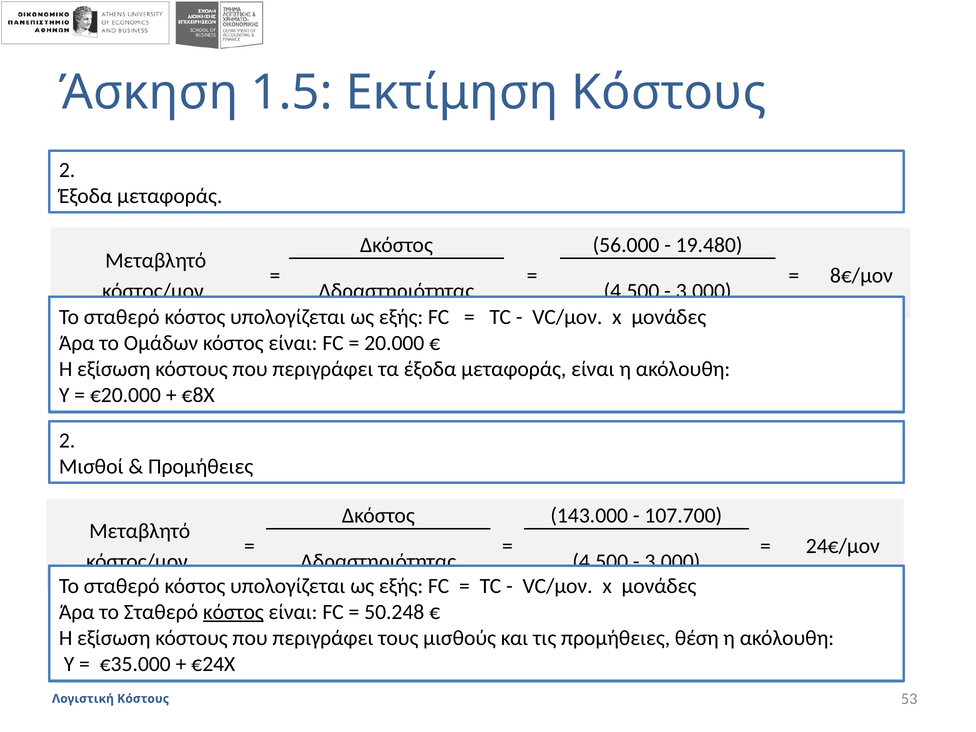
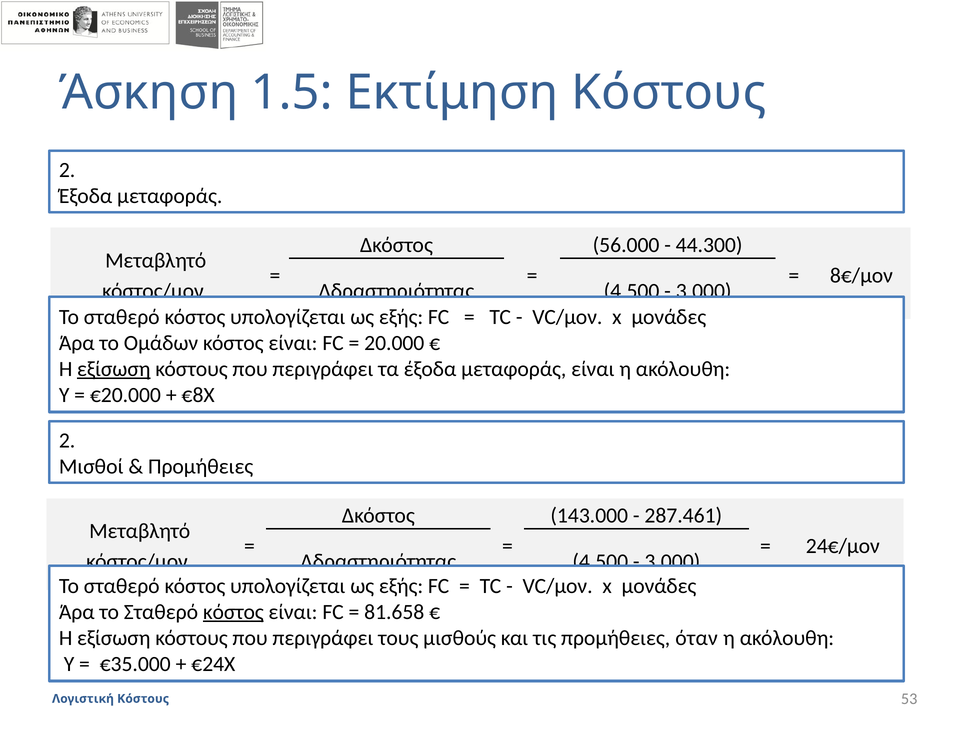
19.480: 19.480 -> 44.300
εξίσωση at (114, 369) underline: none -> present
107.700: 107.700 -> 287.461
50.248: 50.248 -> 81.658
θέση: θέση -> όταν
